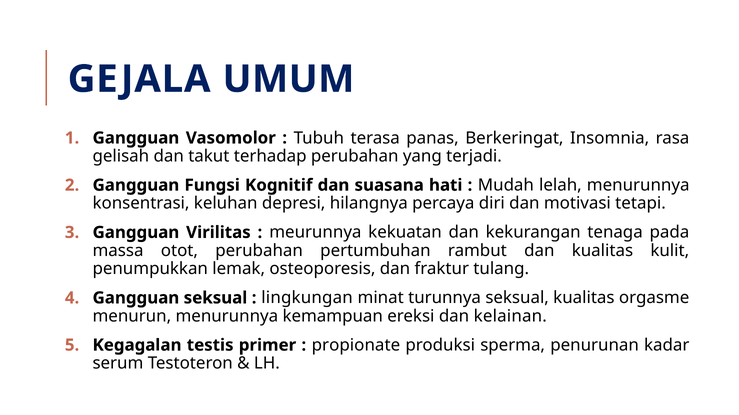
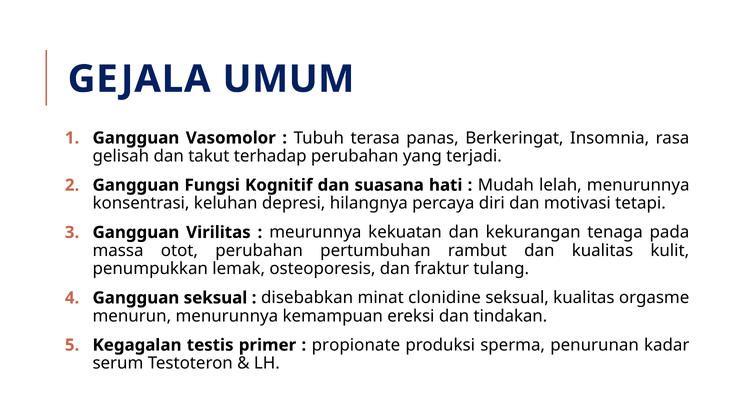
lingkungan: lingkungan -> disebabkan
turunnya: turunnya -> clonidine
kelainan: kelainan -> tindakan
